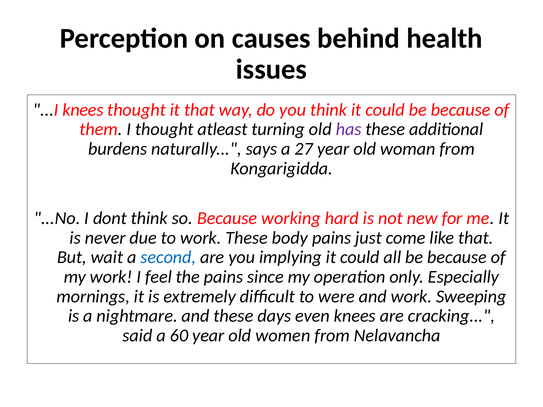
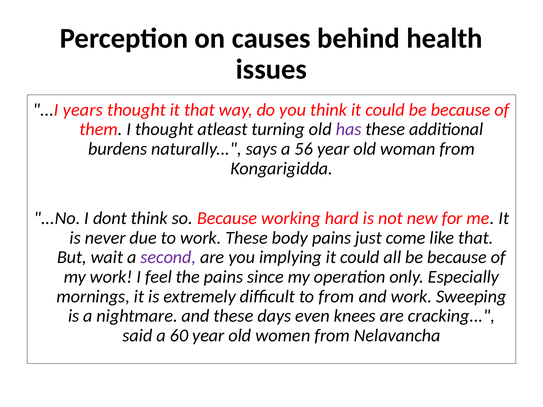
...I knees: knees -> years
27: 27 -> 56
second colour: blue -> purple
to were: were -> from
